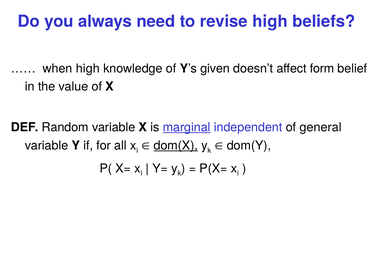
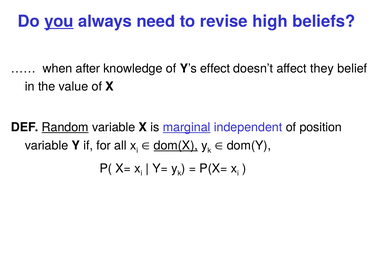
you underline: none -> present
when high: high -> after
given: given -> effect
form: form -> they
Random underline: none -> present
general: general -> position
